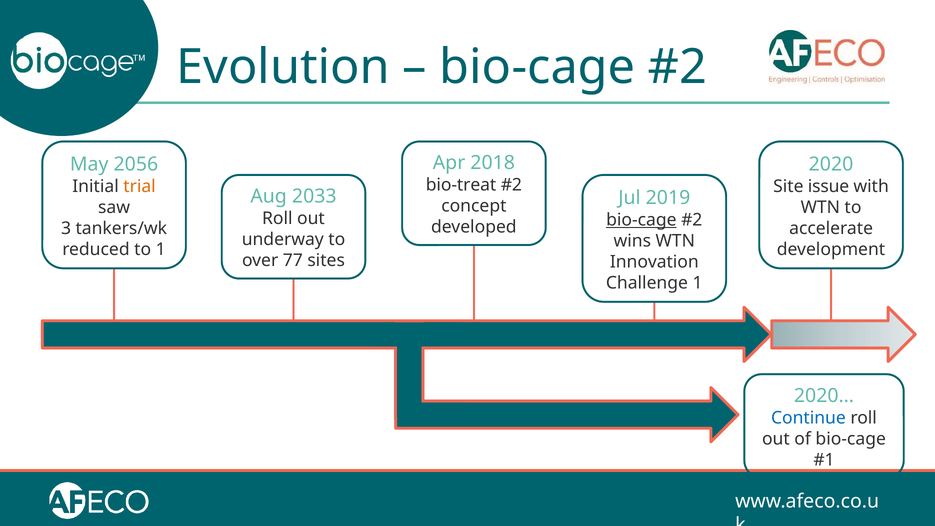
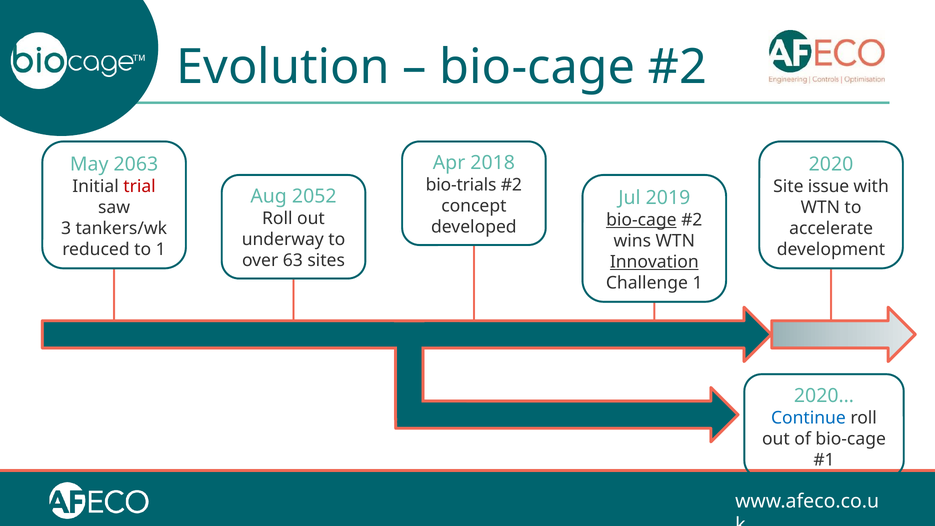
2056: 2056 -> 2063
bio-treat: bio-treat -> bio-trials
trial colour: orange -> red
2033: 2033 -> 2052
77: 77 -> 63
Innovation underline: none -> present
